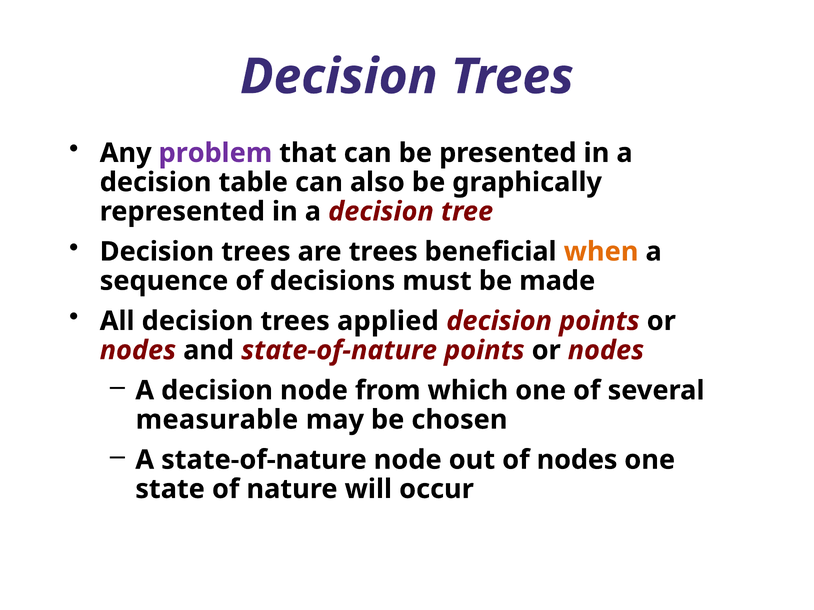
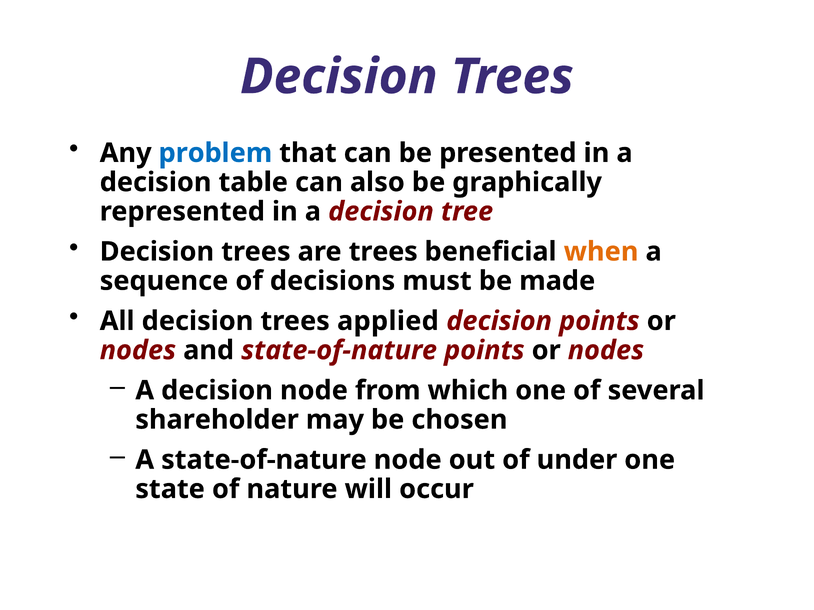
problem colour: purple -> blue
measurable: measurable -> shareholder
of nodes: nodes -> under
